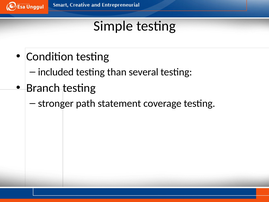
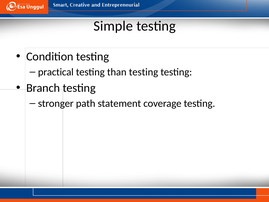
included: included -> practical
than several: several -> testing
